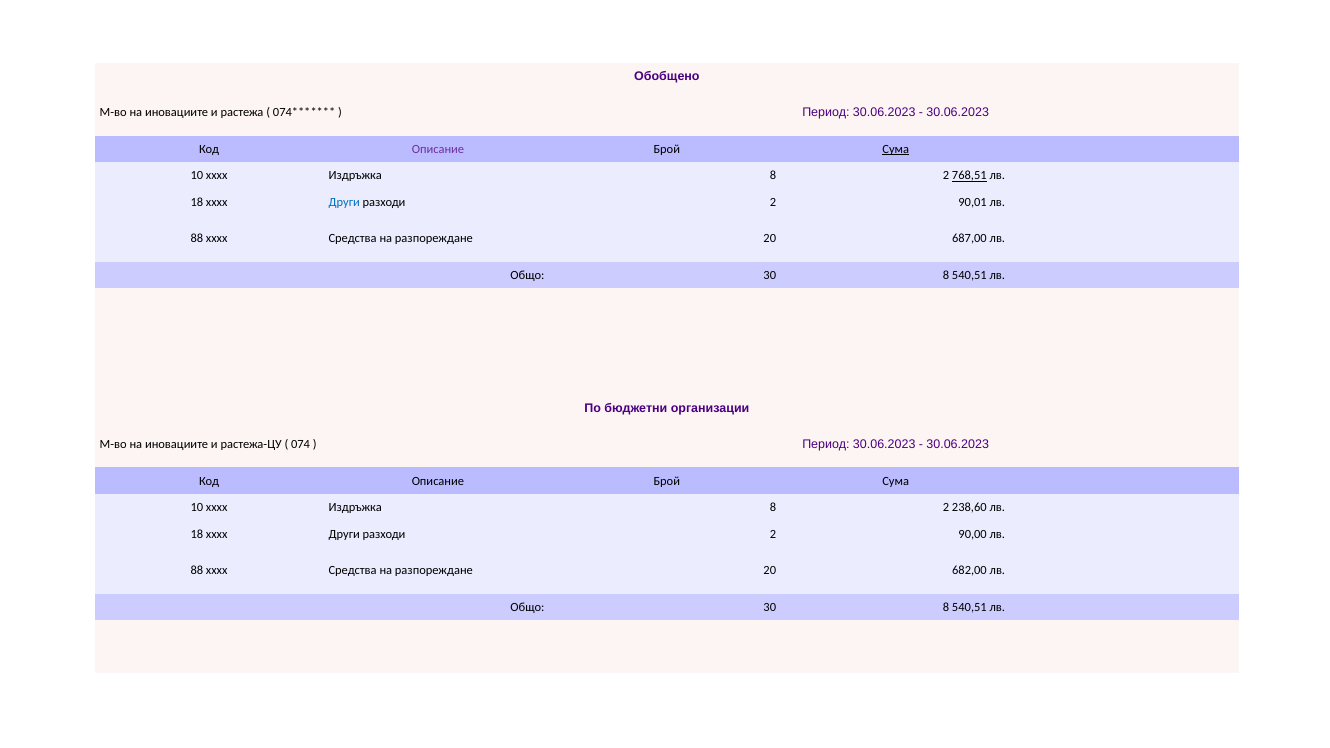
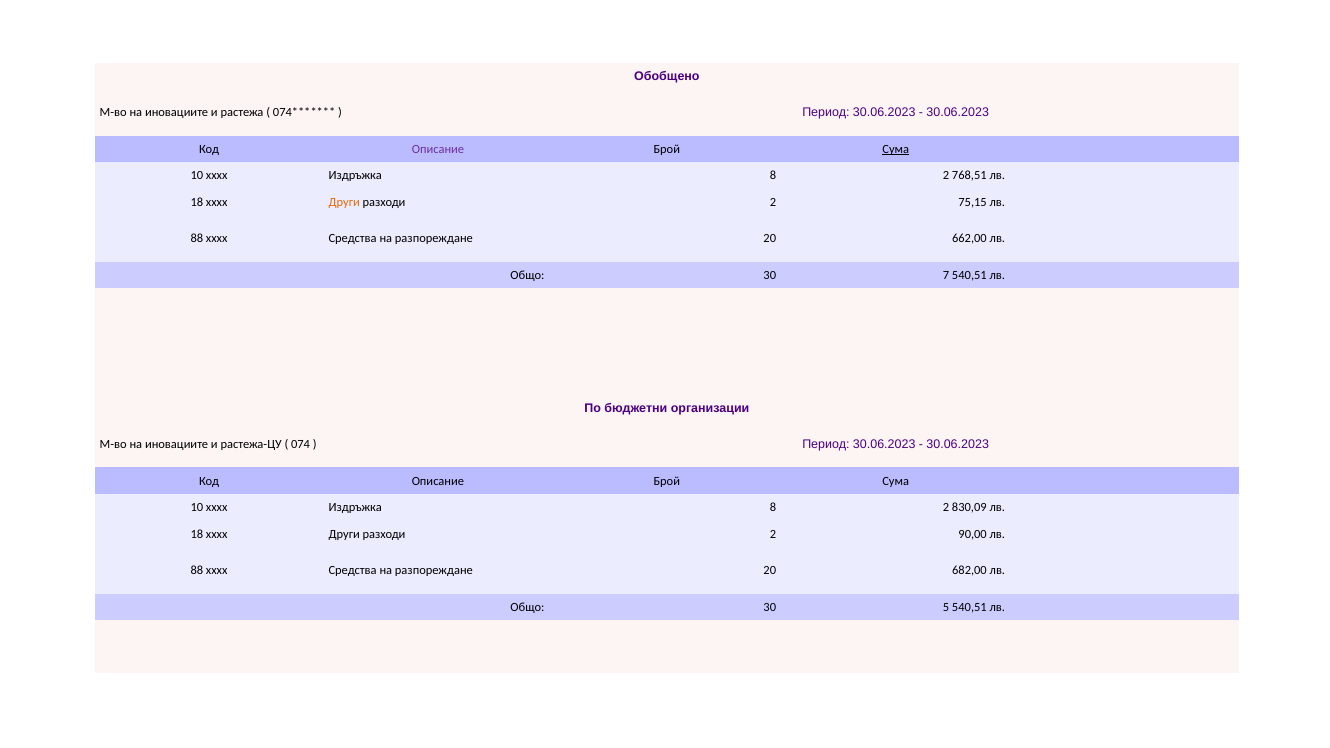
768,51 underline: present -> none
Други at (344, 202) colour: blue -> orange
90,01: 90,01 -> 75,15
687,00: 687,00 -> 662,00
8 at (946, 275): 8 -> 7
238,60: 238,60 -> 830,09
8 at (946, 607): 8 -> 5
